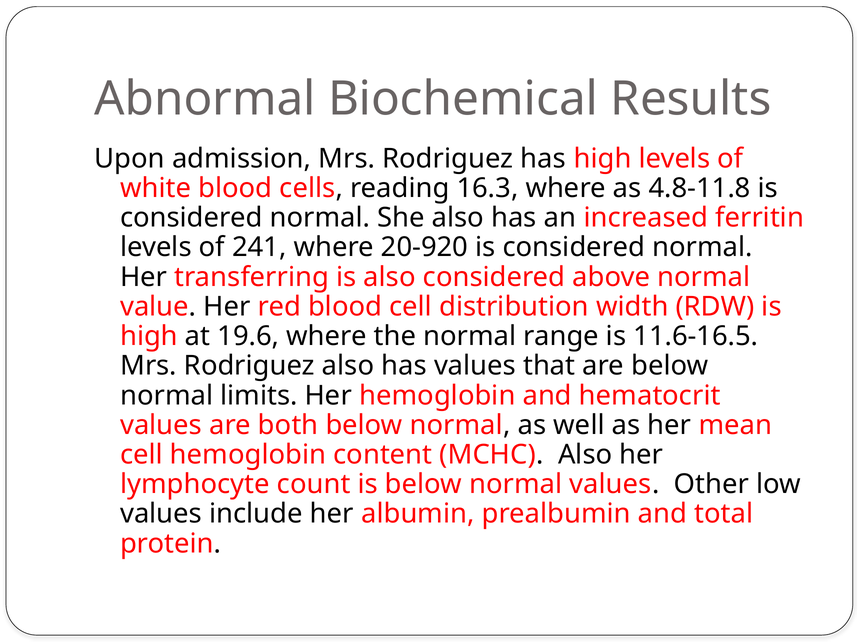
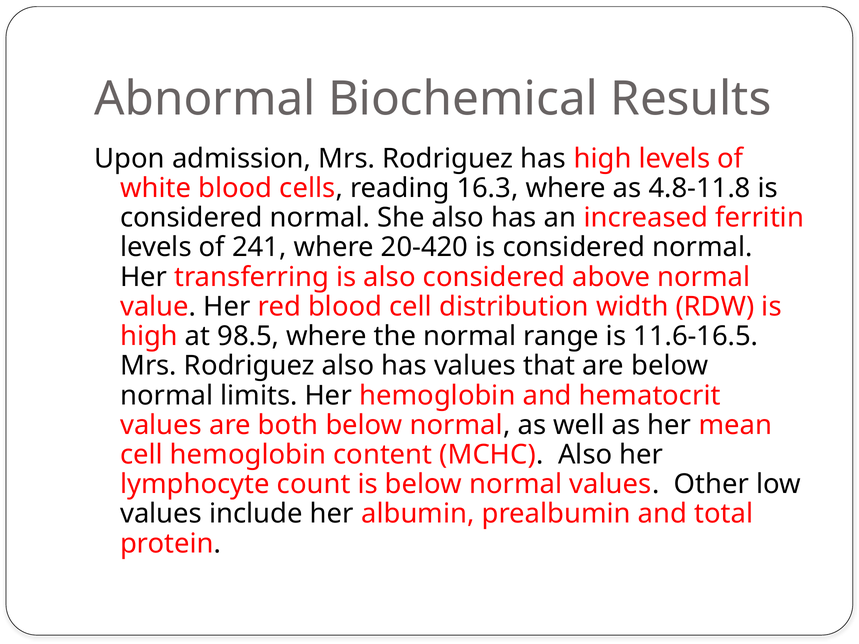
20-920: 20-920 -> 20-420
19.6: 19.6 -> 98.5
